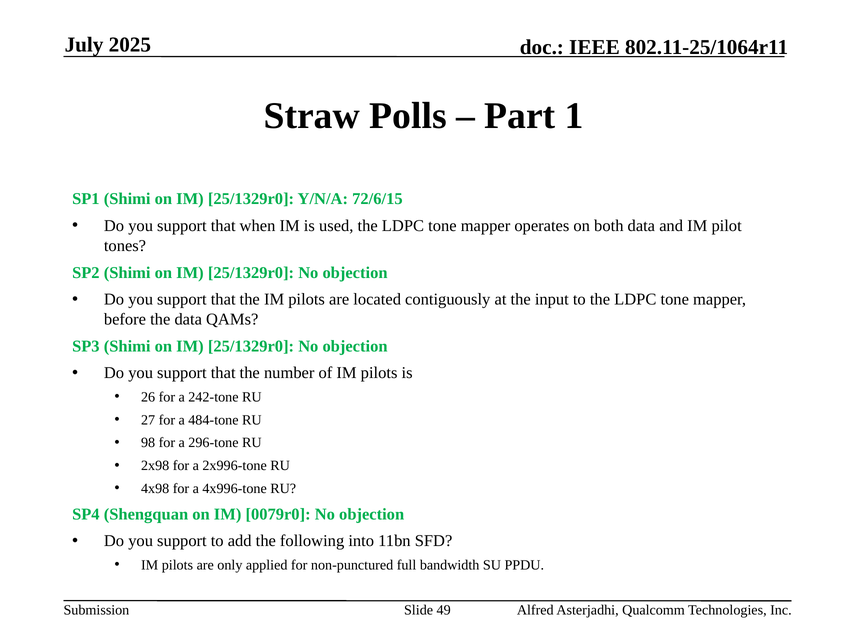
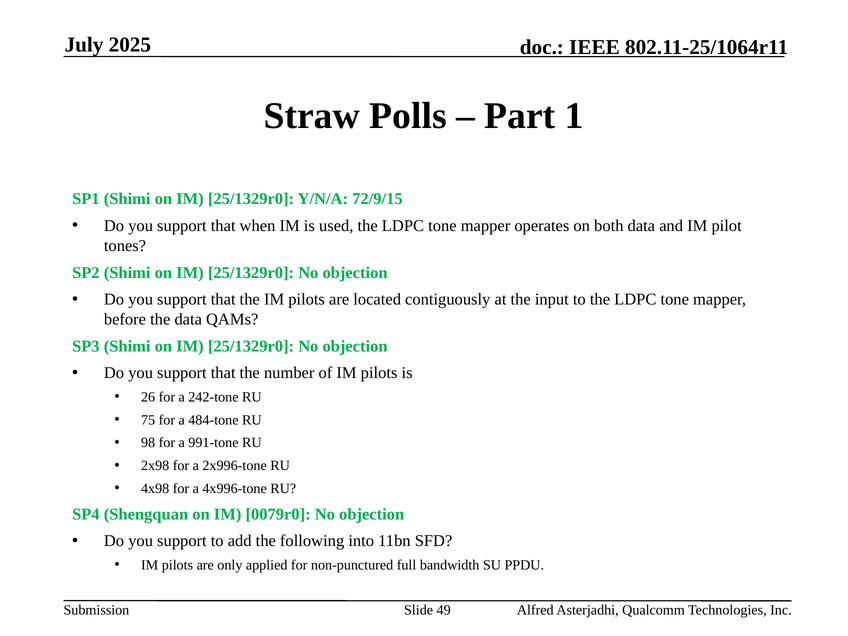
72/6/15: 72/6/15 -> 72/9/15
27: 27 -> 75
296-tone: 296-tone -> 991-tone
